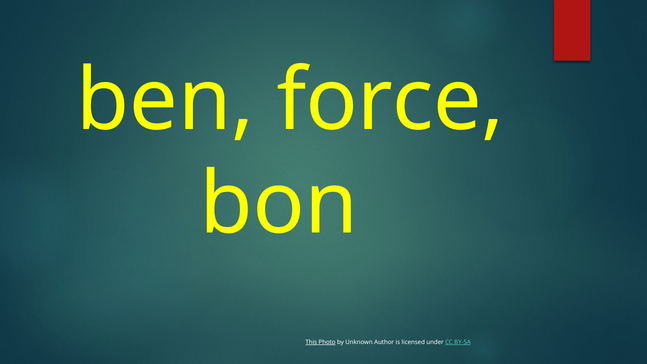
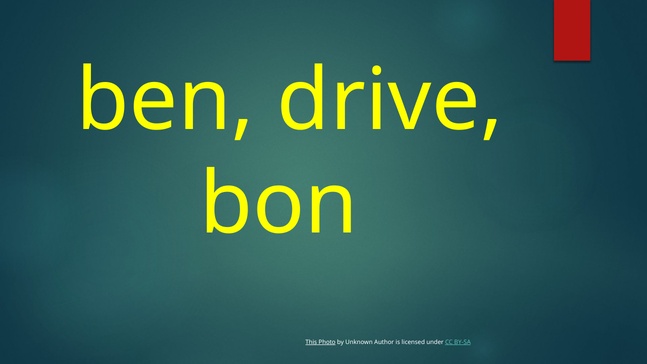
force: force -> drive
